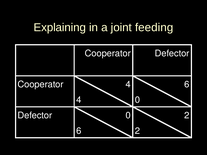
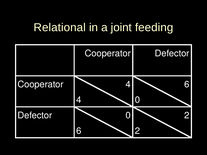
Explaining: Explaining -> Relational
